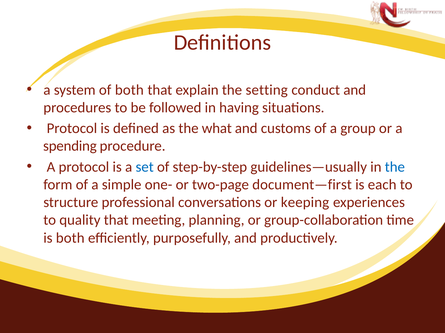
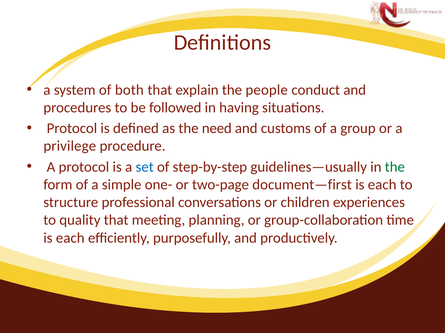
setting: setting -> people
what: what -> need
spending: spending -> privilege
the at (395, 167) colour: blue -> green
keeping: keeping -> children
both at (70, 238): both -> each
